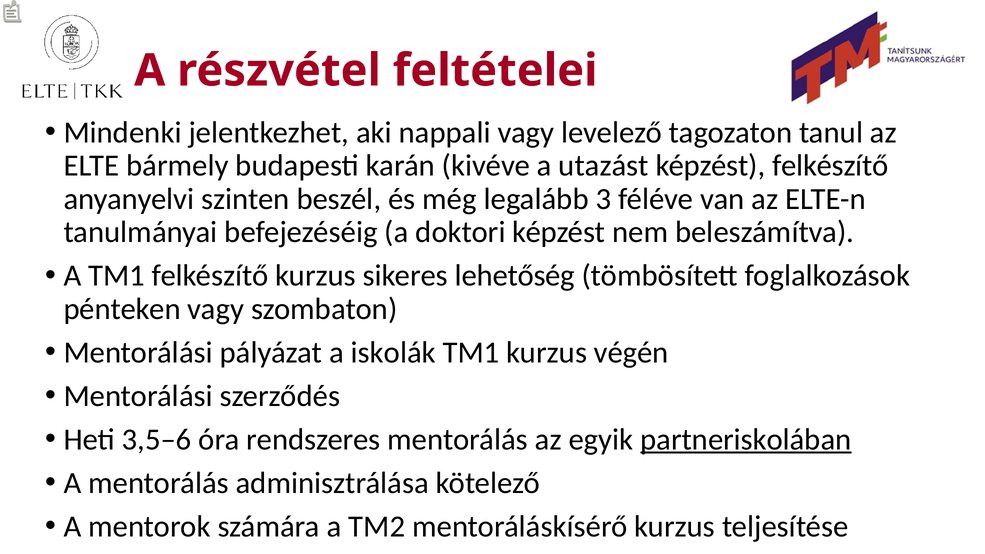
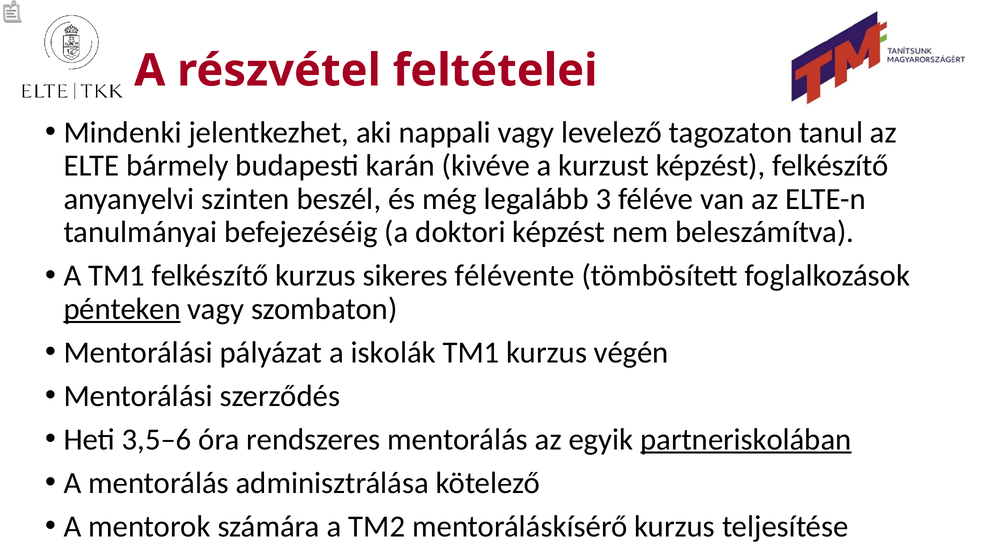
utazást: utazást -> kurzust
lehetőség: lehetőség -> félévente
pénteken underline: none -> present
